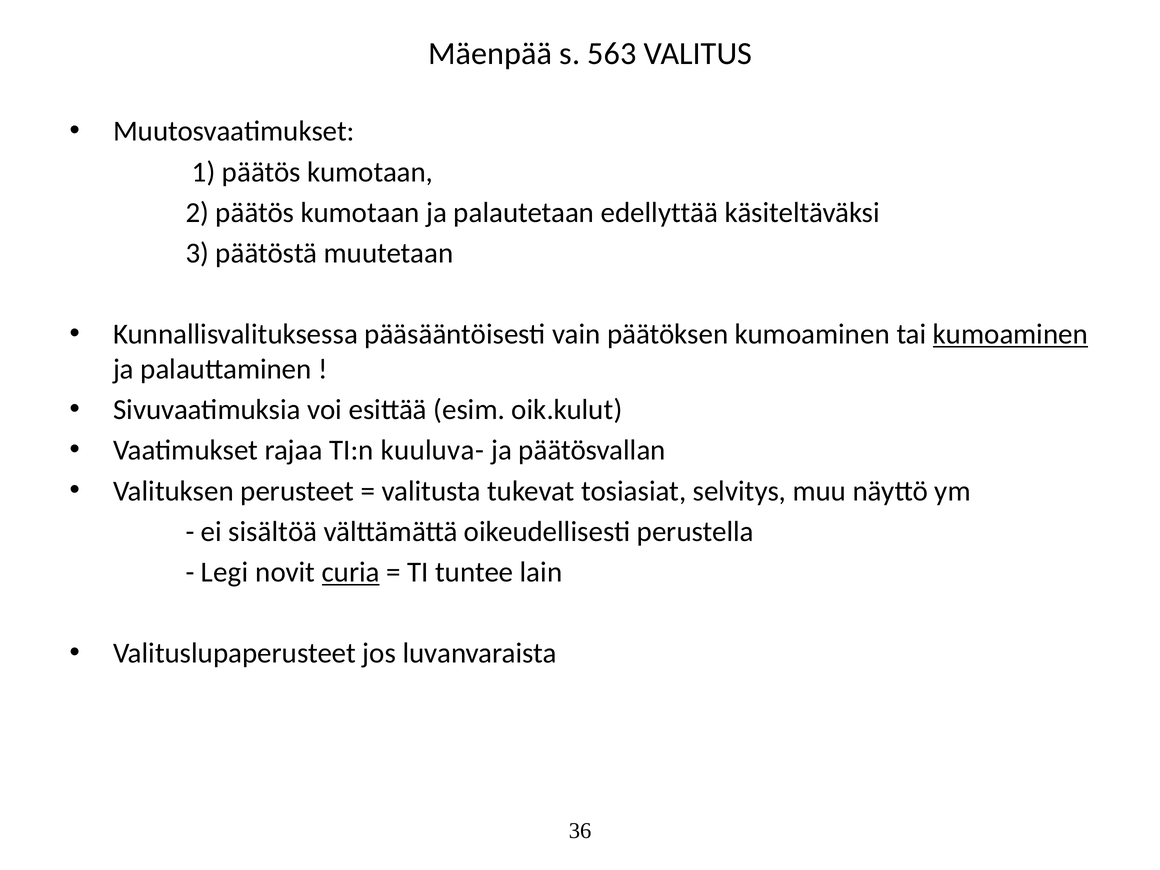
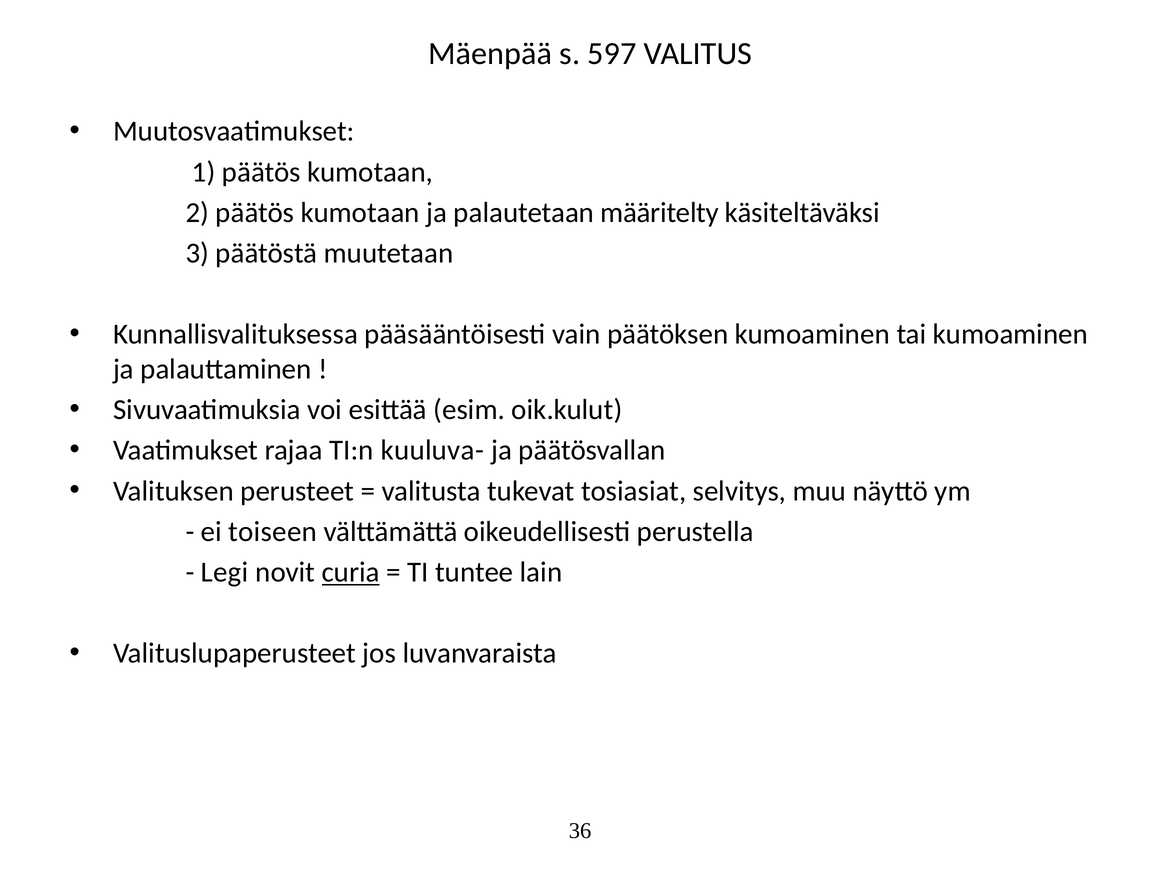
563: 563 -> 597
edellyttää: edellyttää -> määritelty
kumoaminen at (1010, 334) underline: present -> none
sisältöä: sisältöä -> toiseen
